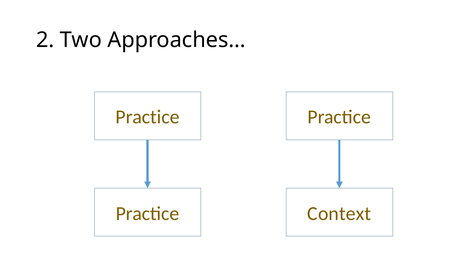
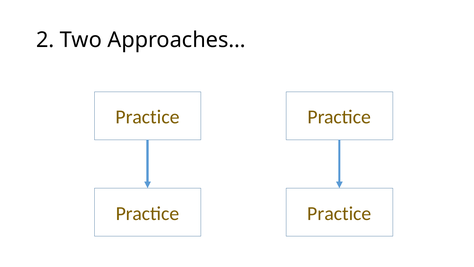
Context at (339, 213): Context -> Practice
